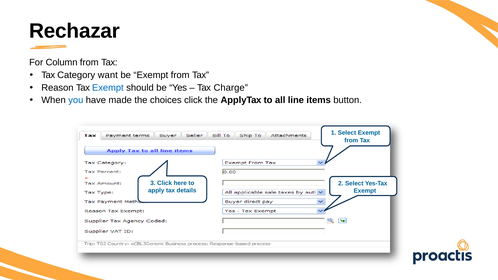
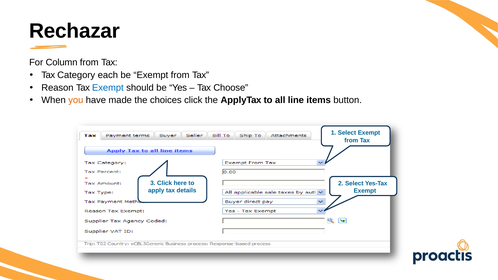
want: want -> each
Charge: Charge -> Choose
you colour: blue -> orange
